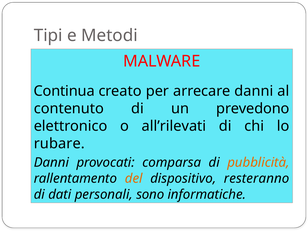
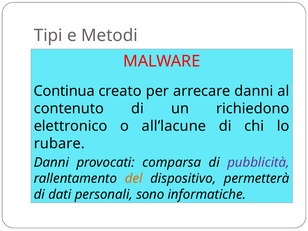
prevedono: prevedono -> richiedono
all’rilevati: all’rilevati -> all’lacune
pubblicità colour: orange -> purple
resteranno: resteranno -> permetterà
